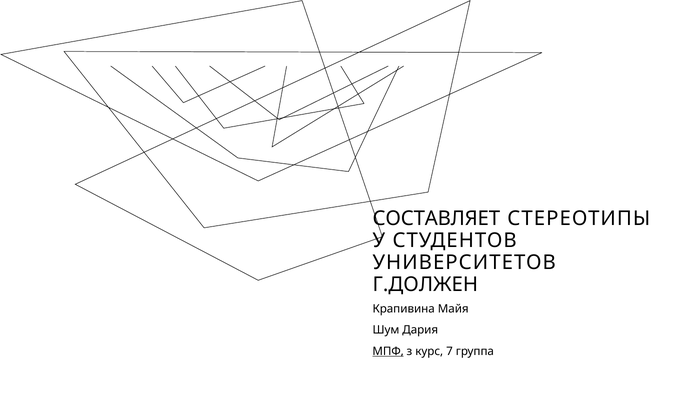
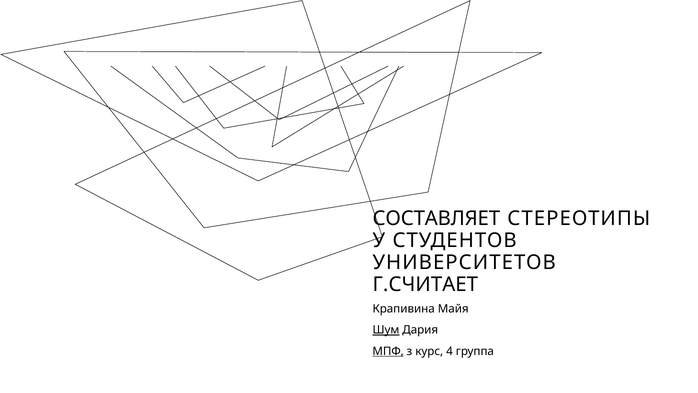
Г.ДОЛЖЕН: Г.ДОЛЖЕН -> Г.СЧИТАЕТ
Шум underline: none -> present
7: 7 -> 4
